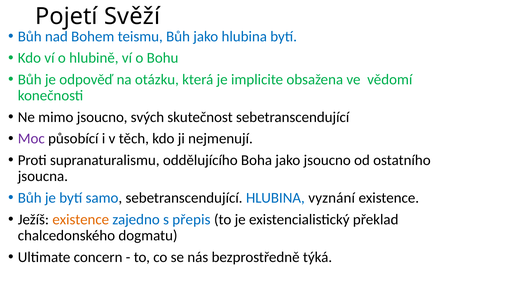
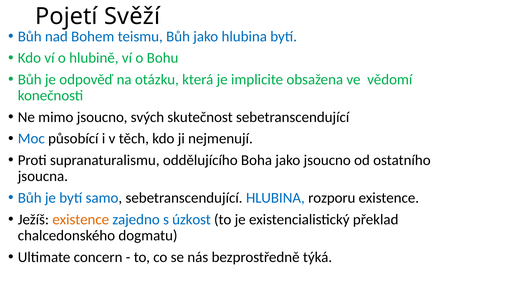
Moc colour: purple -> blue
vyznání: vyznání -> rozporu
přepis: přepis -> úzkost
